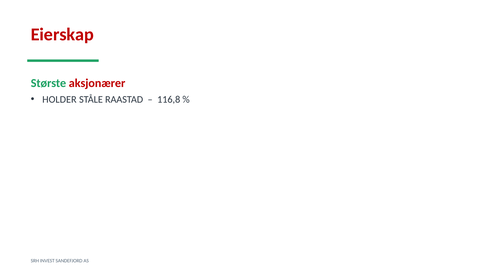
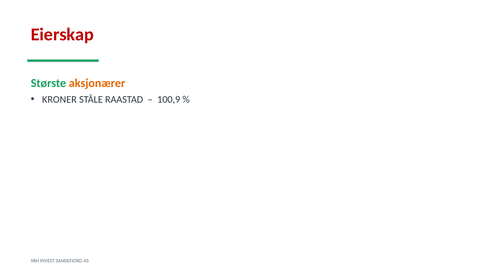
aksjonærer colour: red -> orange
HOLDER: HOLDER -> KRONER
116,8: 116,8 -> 100,9
